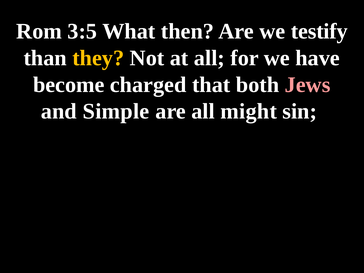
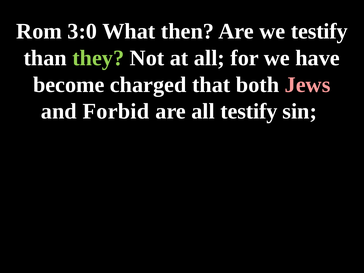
3:5: 3:5 -> 3:0
they colour: yellow -> light green
Simple: Simple -> Forbid
all might: might -> testify
